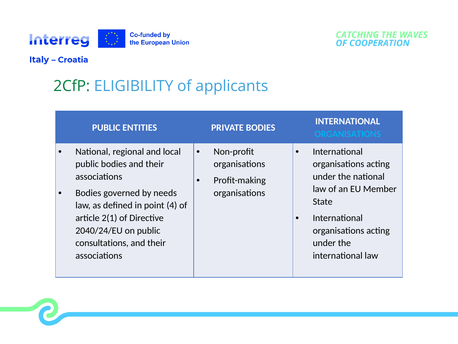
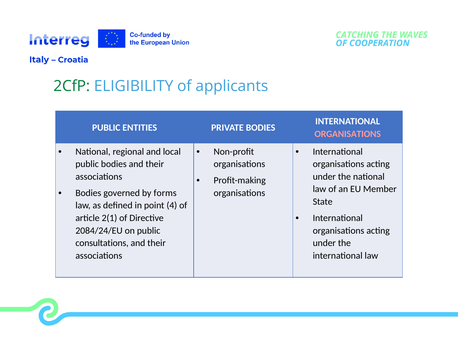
ORGANISATIONS at (348, 134) colour: light blue -> pink
needs: needs -> forms
2040/24/EU: 2040/24/EU -> 2084/24/EU
